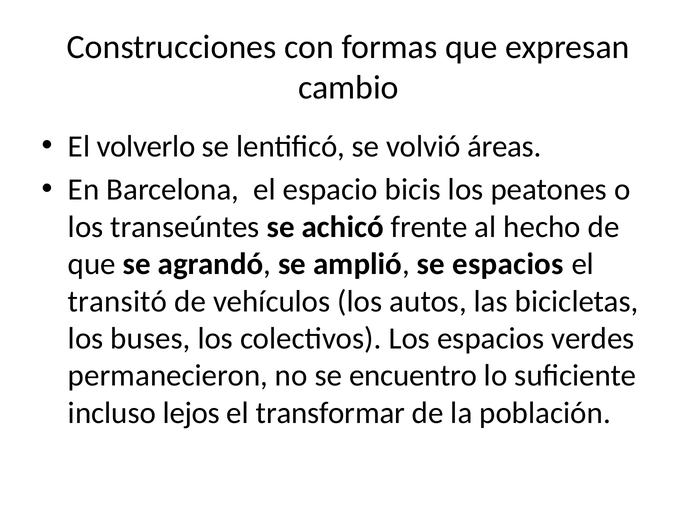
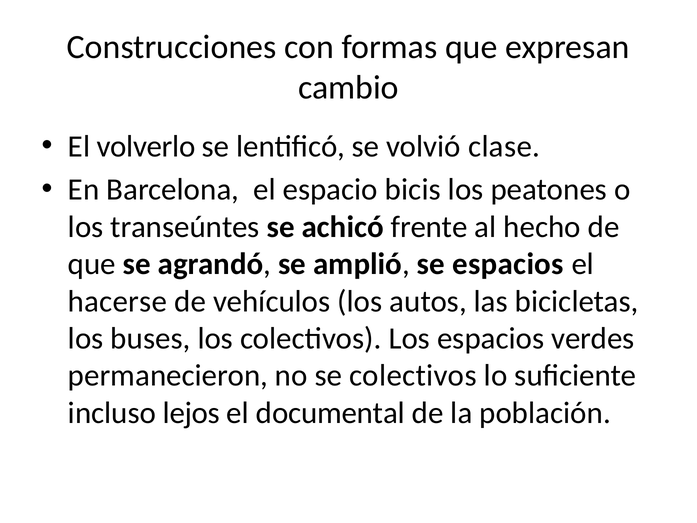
áreas: áreas -> clase
transitó: transitó -> hacerse
se encuentro: encuentro -> colectivos
transformar: transformar -> documental
